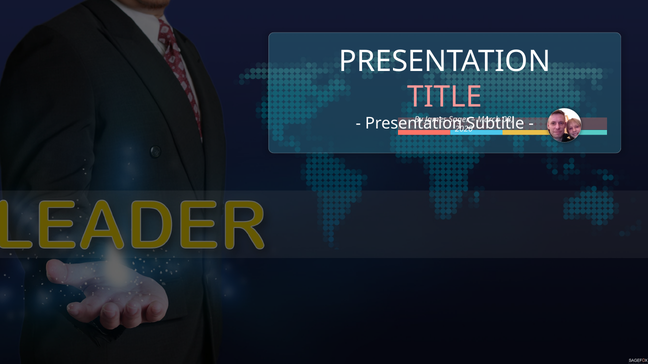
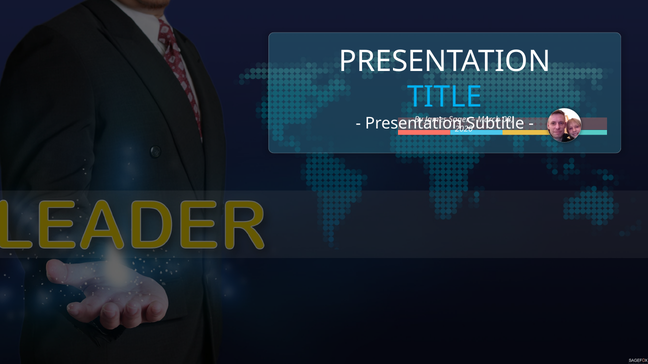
TITLE colour: pink -> light blue
